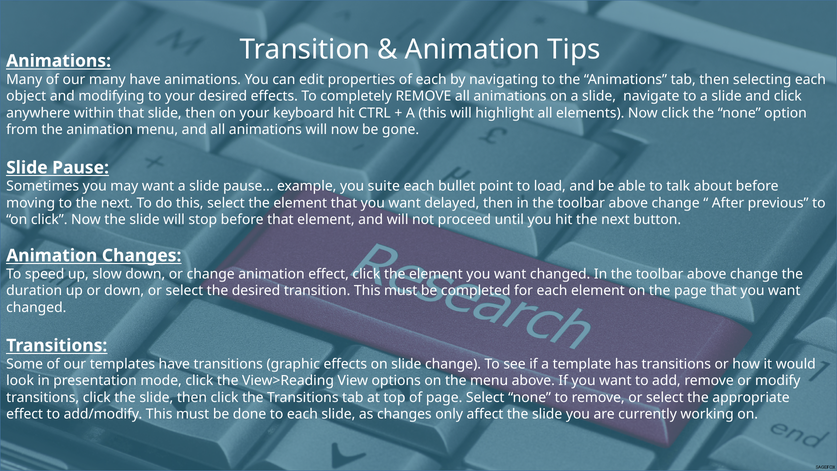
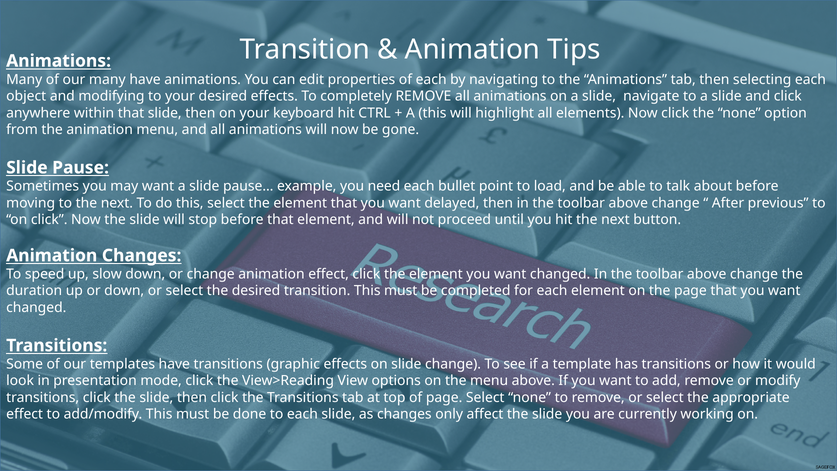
suite: suite -> need
